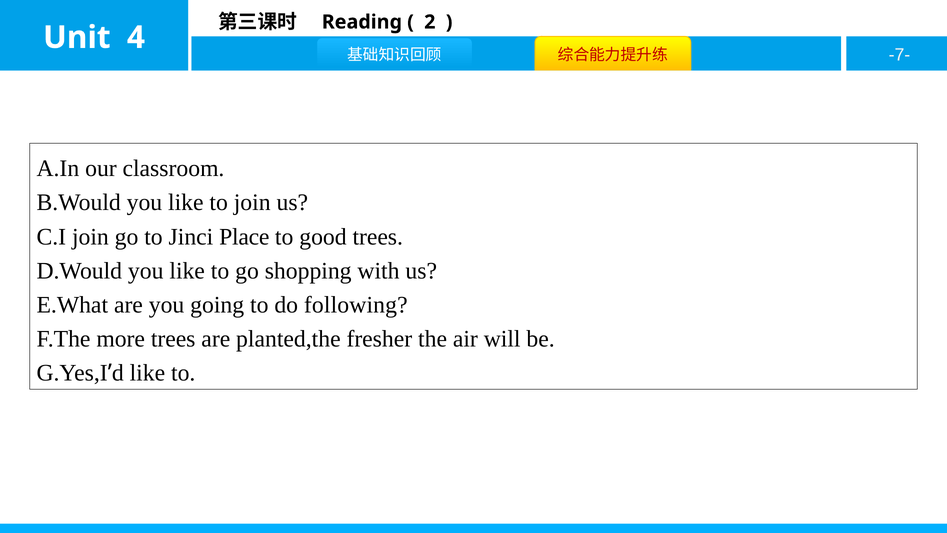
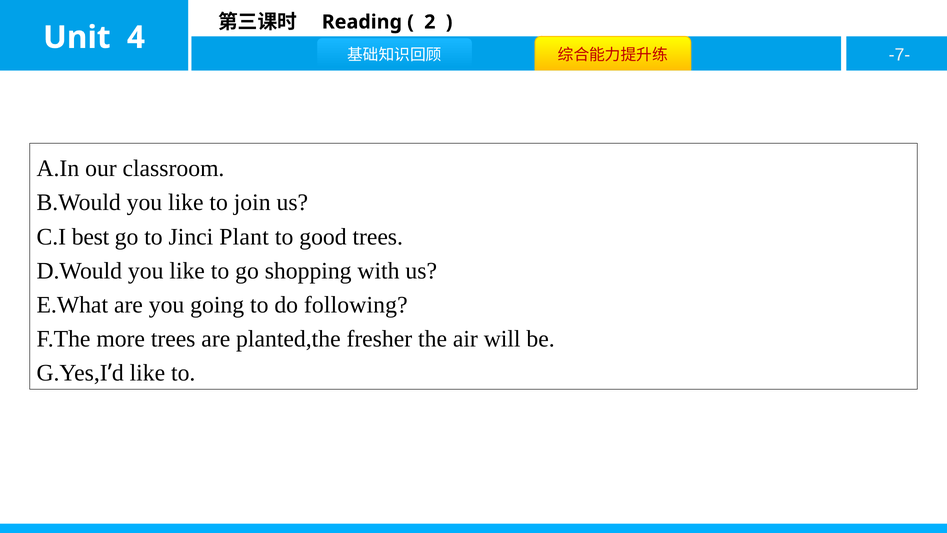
C.I join: join -> best
Place: Place -> Plant
